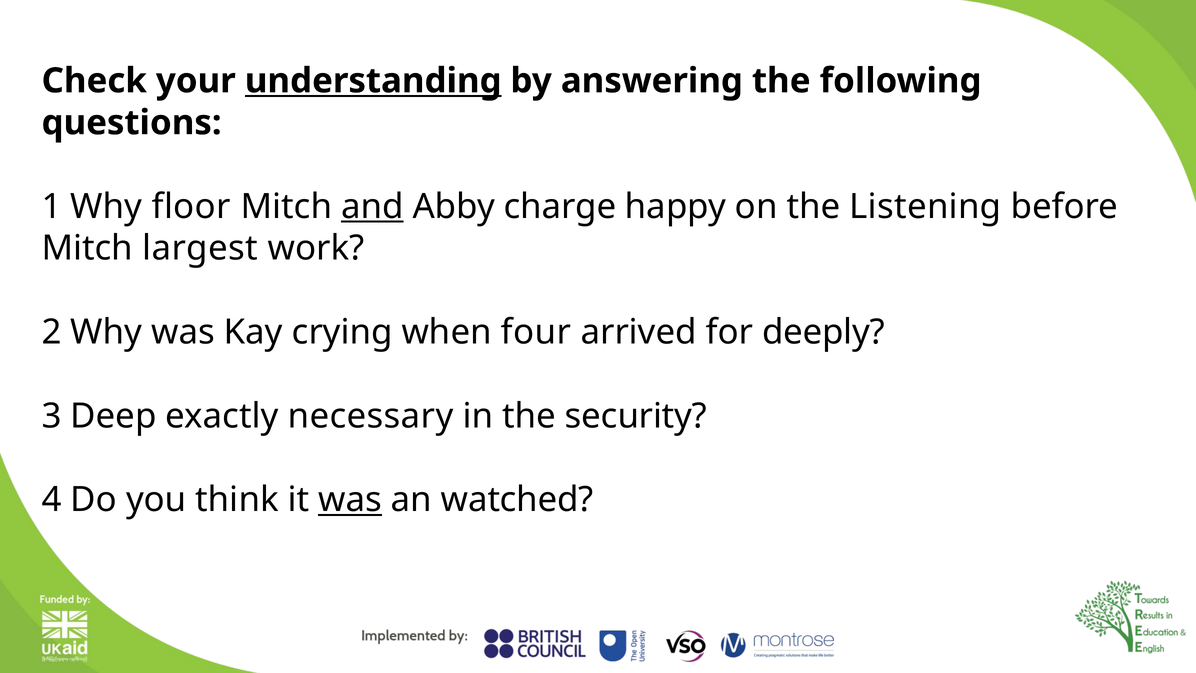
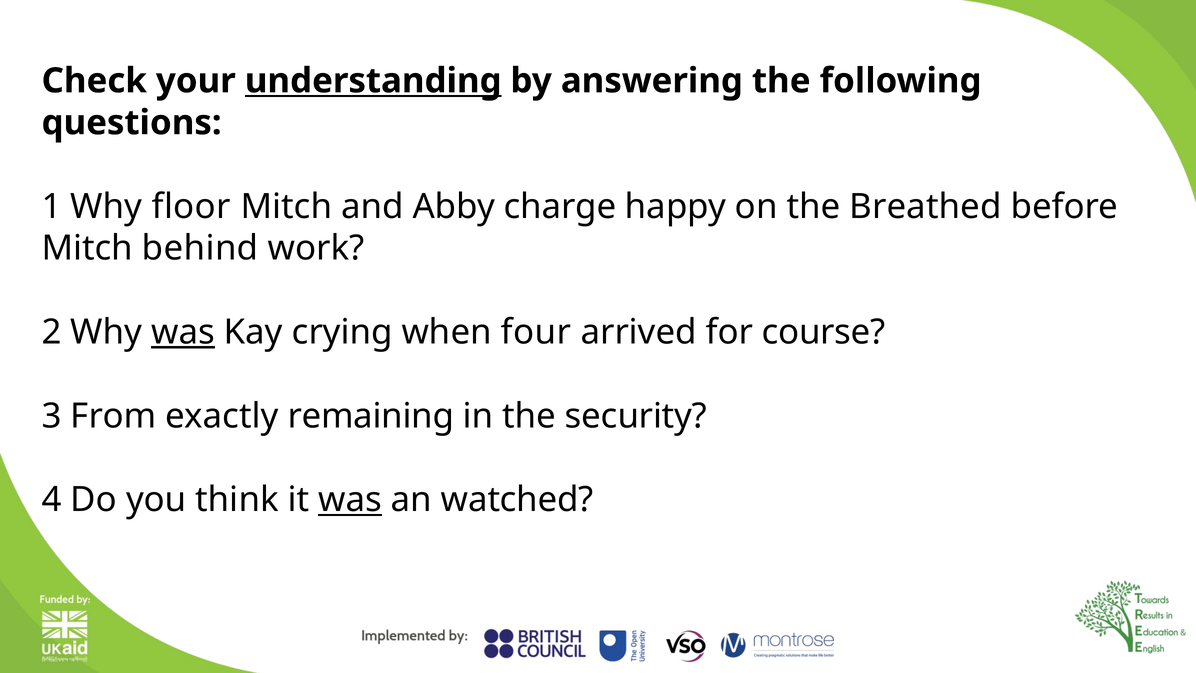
and underline: present -> none
Listening: Listening -> Breathed
largest: largest -> behind
was at (183, 332) underline: none -> present
deeply: deeply -> course
Deep: Deep -> From
necessary: necessary -> remaining
